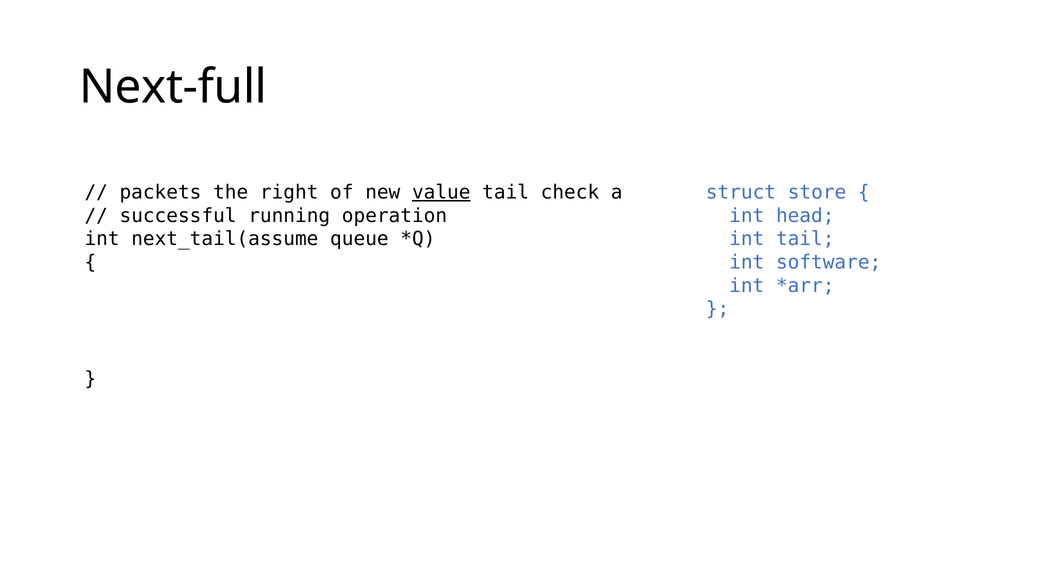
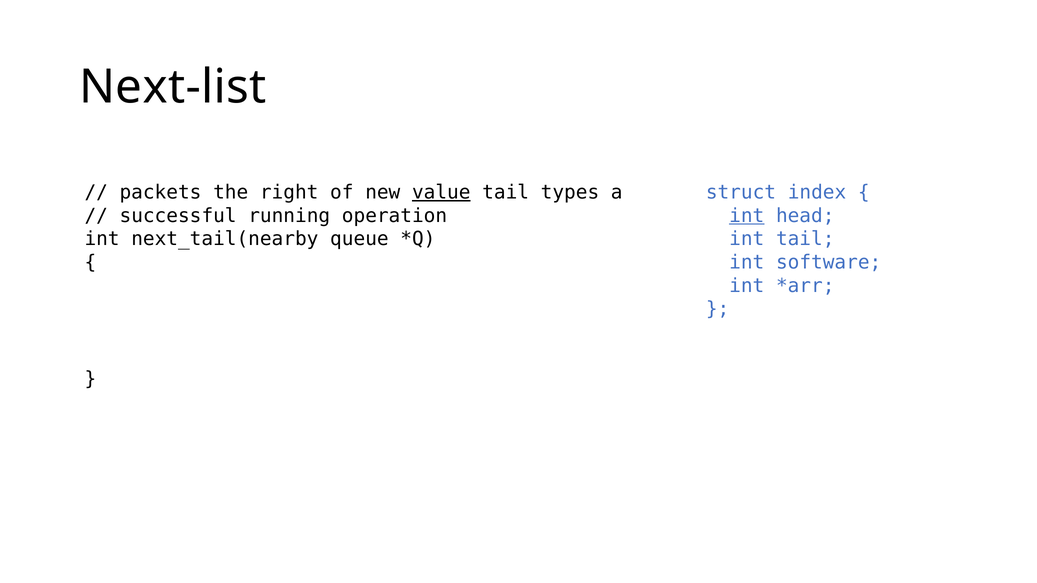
Next-full: Next-full -> Next-list
check: check -> types
store: store -> index
int at (747, 216) underline: none -> present
next_tail(assume: next_tail(assume -> next_tail(nearby
